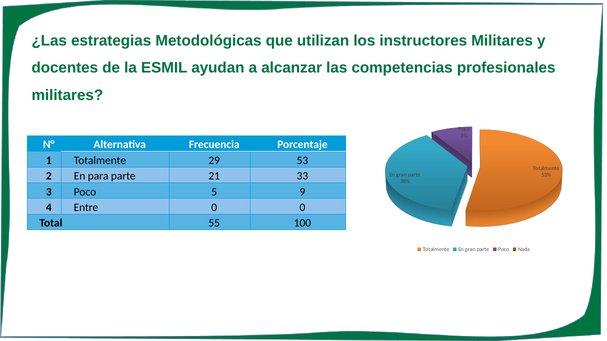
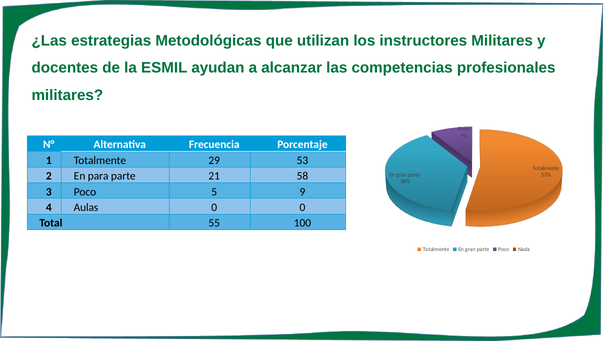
33: 33 -> 58
Entre: Entre -> Aulas
